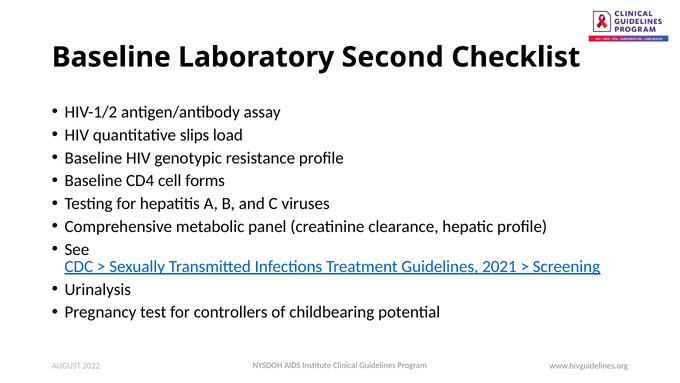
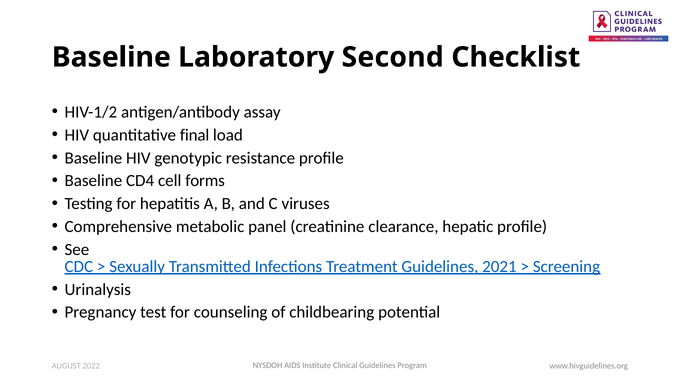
slips: slips -> final
controllers: controllers -> counseling
